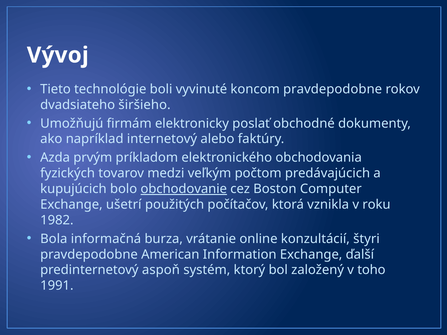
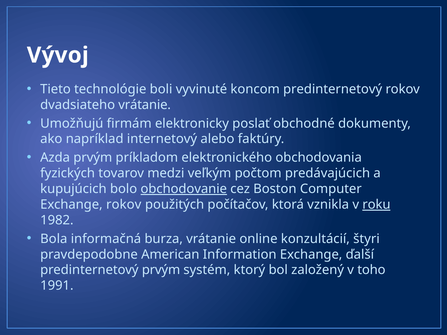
koncom pravdepodobne: pravdepodobne -> predinternetový
dvadsiateho širšieho: širšieho -> vrátanie
Exchange ušetrí: ušetrí -> rokov
roku underline: none -> present
predinternetový aspoň: aspoň -> prvým
